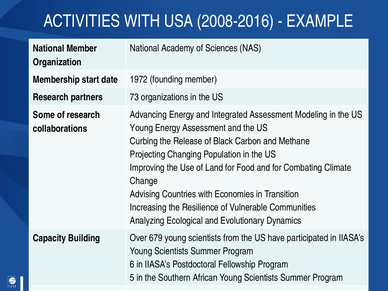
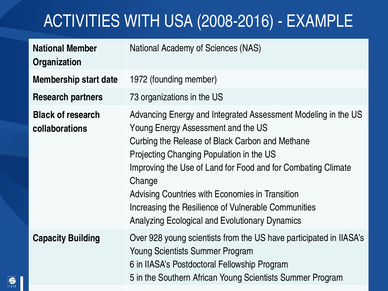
Some at (44, 115): Some -> Black
679: 679 -> 928
